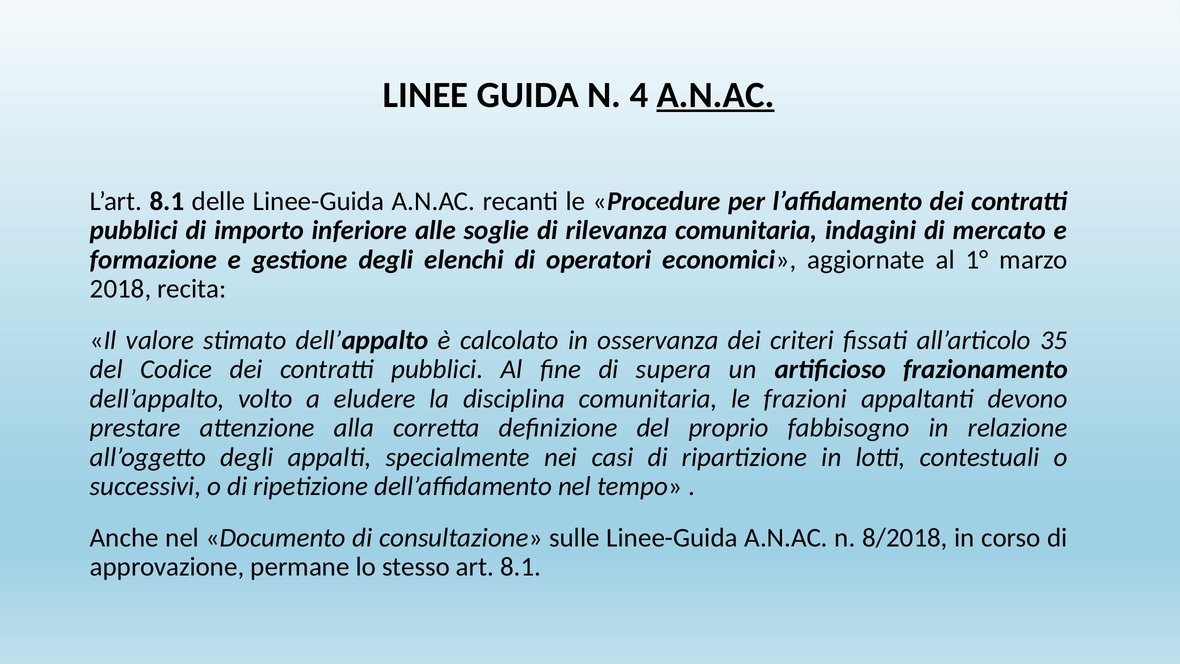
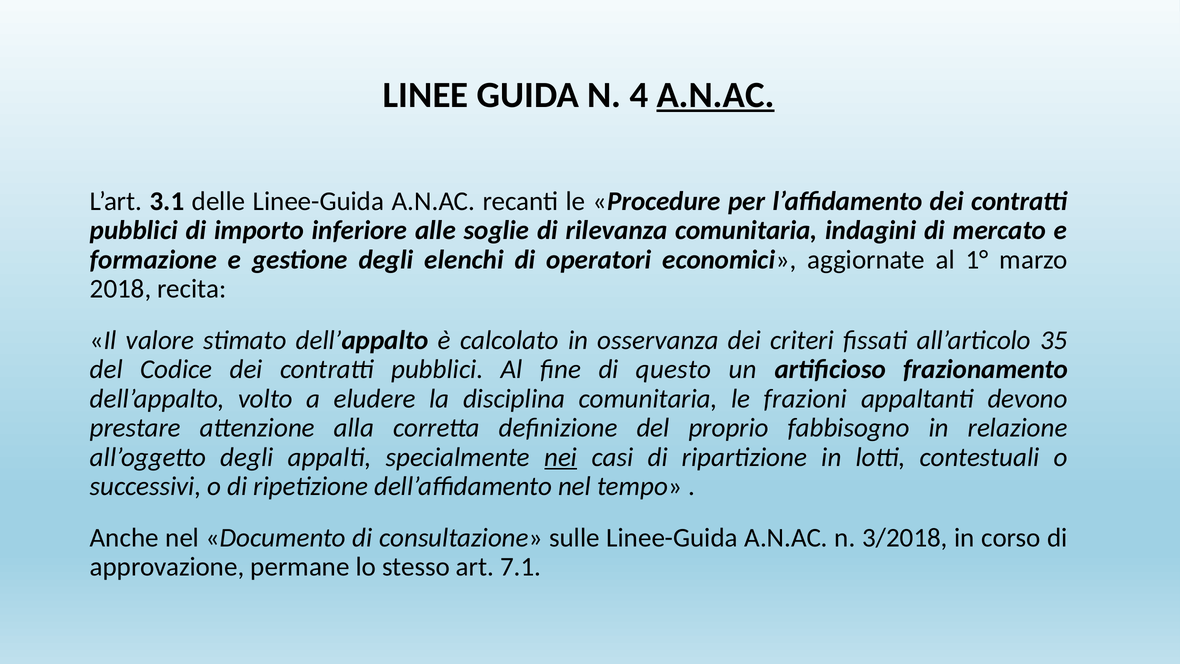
L’art 8.1: 8.1 -> 3.1
supera: supera -> questo
nei underline: none -> present
8/2018: 8/2018 -> 3/2018
art 8.1: 8.1 -> 7.1
